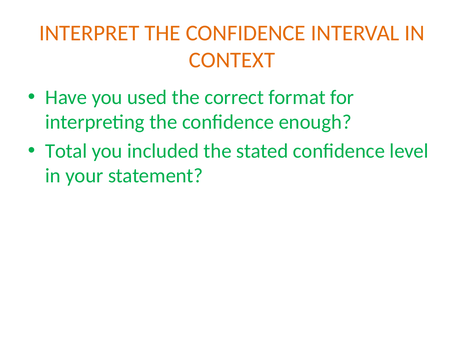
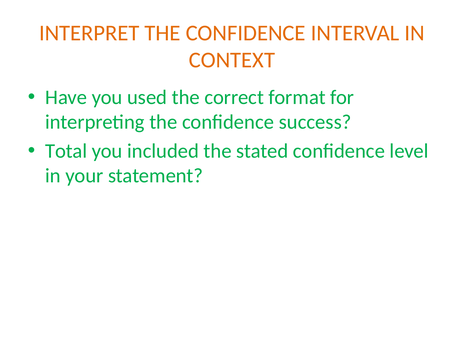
enough: enough -> success
